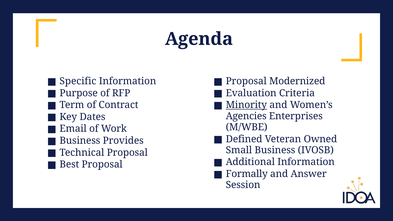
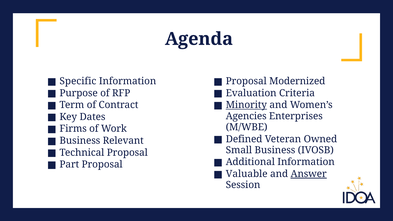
Email: Email -> Firms
Provides: Provides -> Relevant
Best: Best -> Part
Formally: Formally -> Valuable
Answer underline: none -> present
